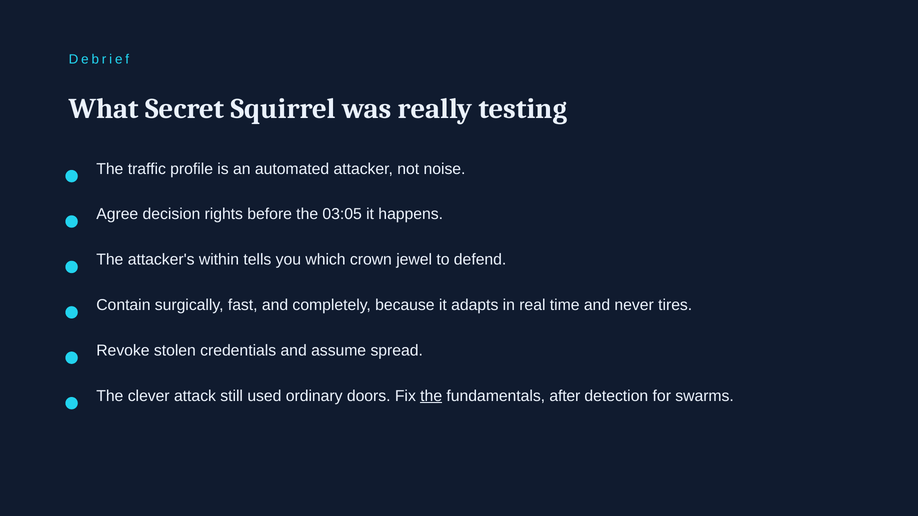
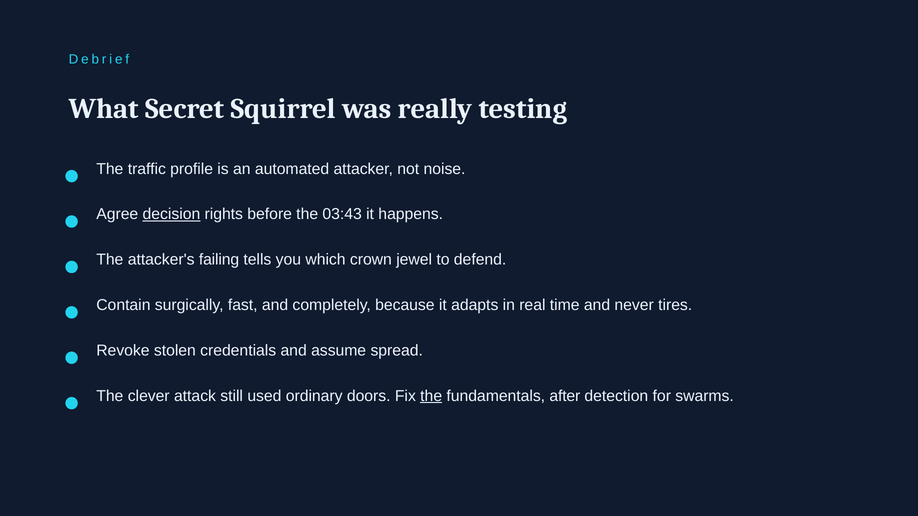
decision underline: none -> present
03:05: 03:05 -> 03:43
within: within -> failing
